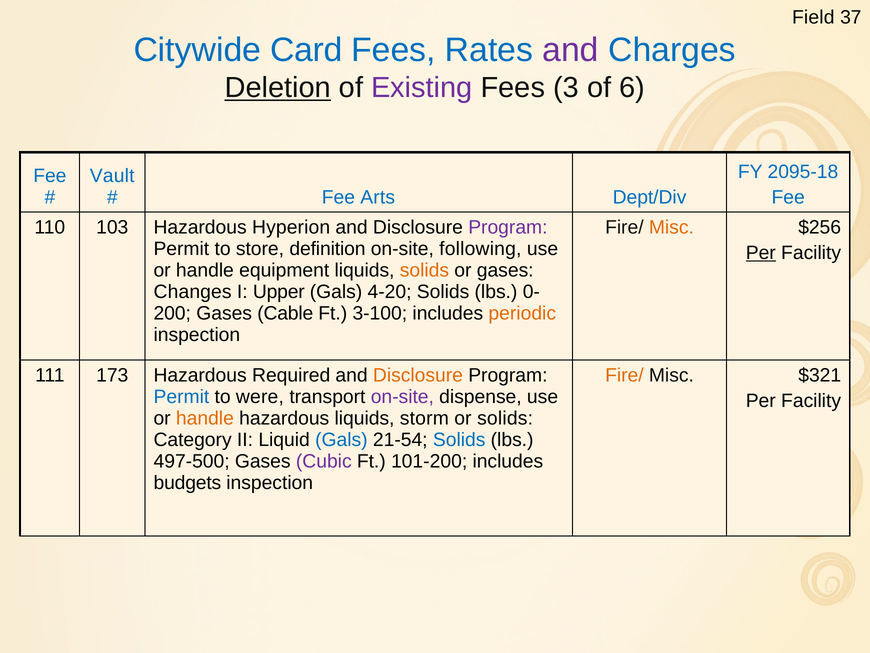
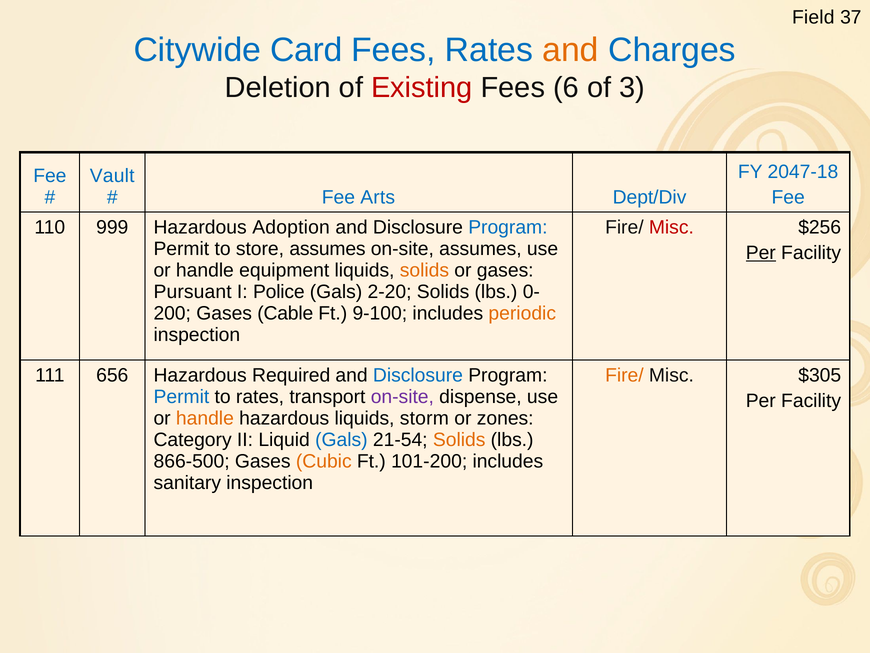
and at (571, 50) colour: purple -> orange
Deletion underline: present -> none
Existing colour: purple -> red
3: 3 -> 6
6: 6 -> 3
2095-18: 2095-18 -> 2047-18
103: 103 -> 999
Hyperion: Hyperion -> Adoption
Program at (508, 227) colour: purple -> blue
Misc at (671, 227) colour: orange -> red
store definition: definition -> assumes
on-site following: following -> assumes
Changes: Changes -> Pursuant
Upper: Upper -> Police
4-20: 4-20 -> 2-20
3-100: 3-100 -> 9-100
173: 173 -> 656
Disclosure at (418, 375) colour: orange -> blue
$321: $321 -> $305
to were: were -> rates
or solids: solids -> zones
Solids at (459, 440) colour: blue -> orange
497-500: 497-500 -> 866-500
Cubic colour: purple -> orange
budgets: budgets -> sanitary
